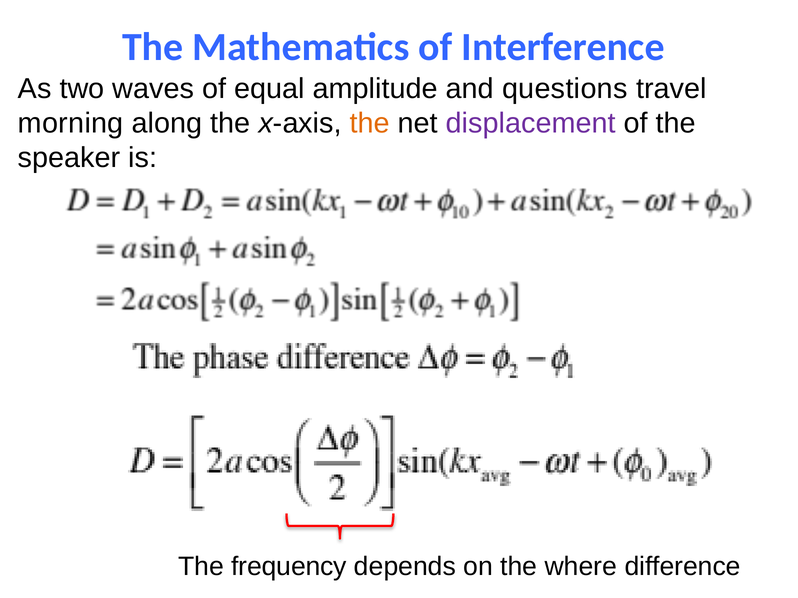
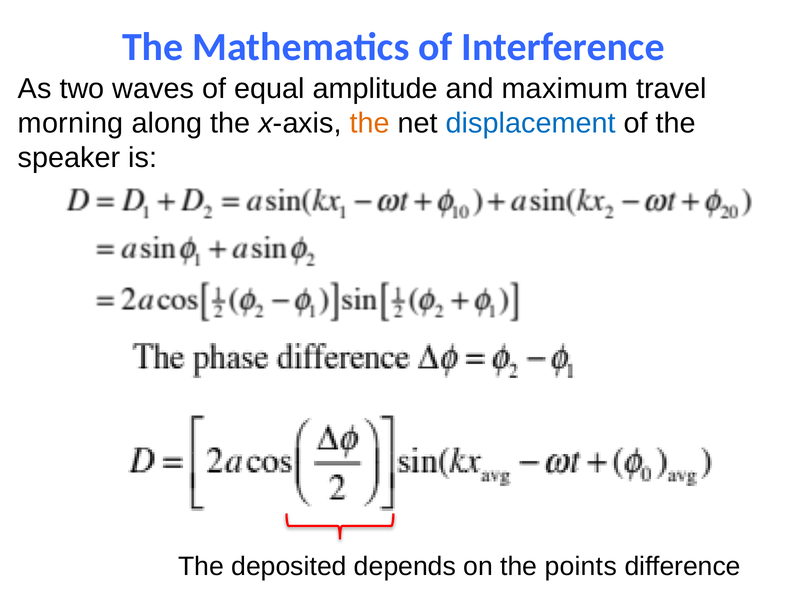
questions: questions -> maximum
displacement colour: purple -> blue
frequency: frequency -> deposited
where: where -> points
